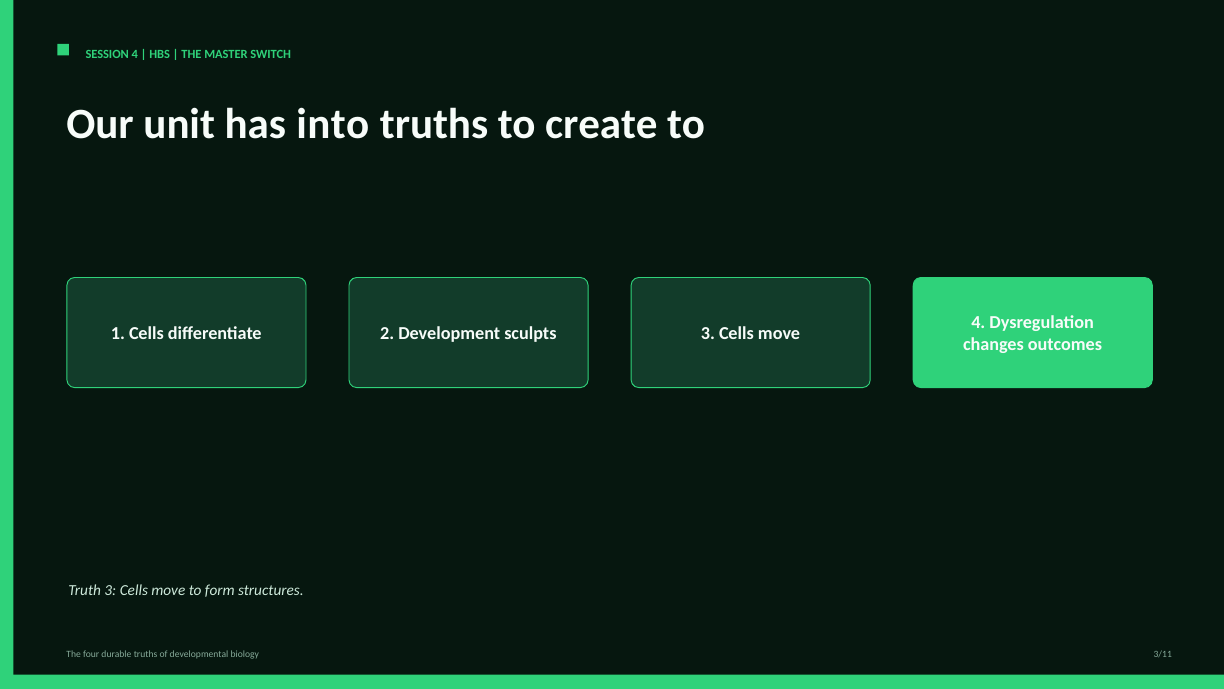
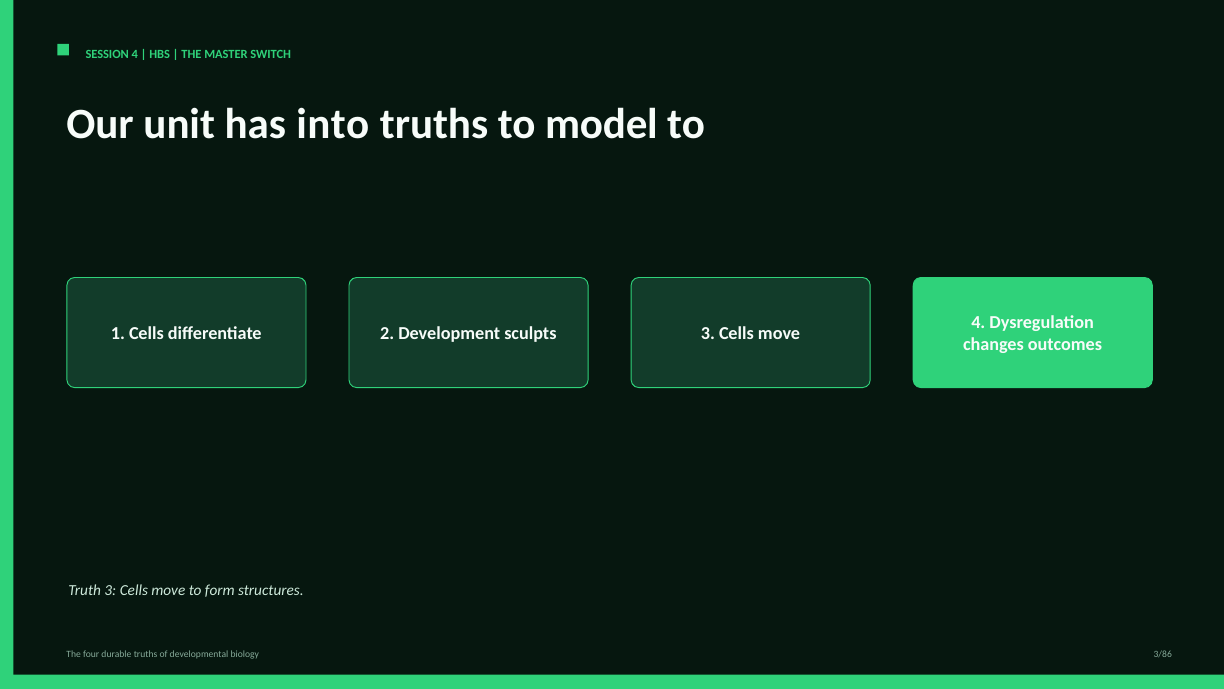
create: create -> model
3/11: 3/11 -> 3/86
